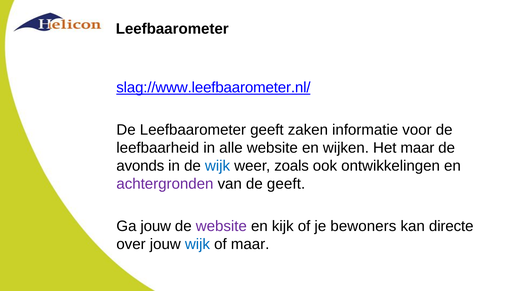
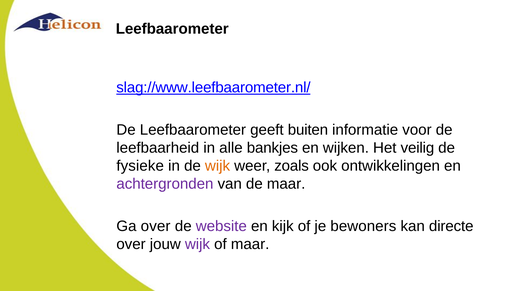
zaken: zaken -> buiten
alle website: website -> bankjes
Het maar: maar -> veilig
avonds: avonds -> fysieke
wijk at (218, 166) colour: blue -> orange
de geeft: geeft -> maar
Ga jouw: jouw -> over
wijk at (197, 244) colour: blue -> purple
